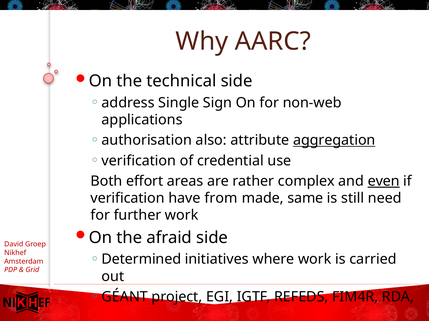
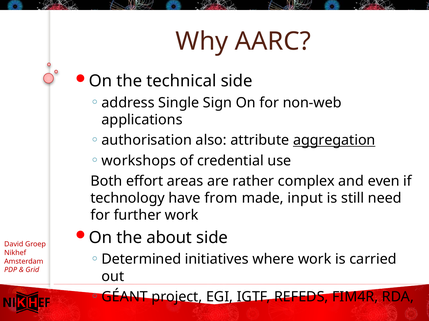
verification at (139, 161): verification -> workshops
even underline: present -> none
verification at (128, 199): verification -> technology
same: same -> input
afraid: afraid -> about
